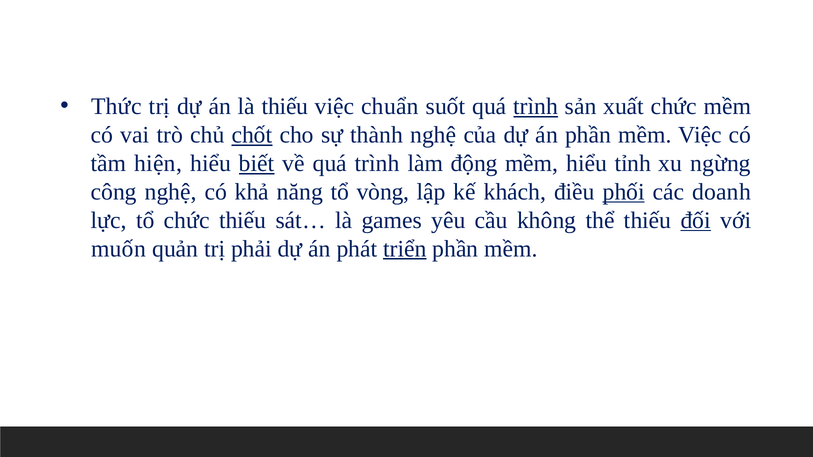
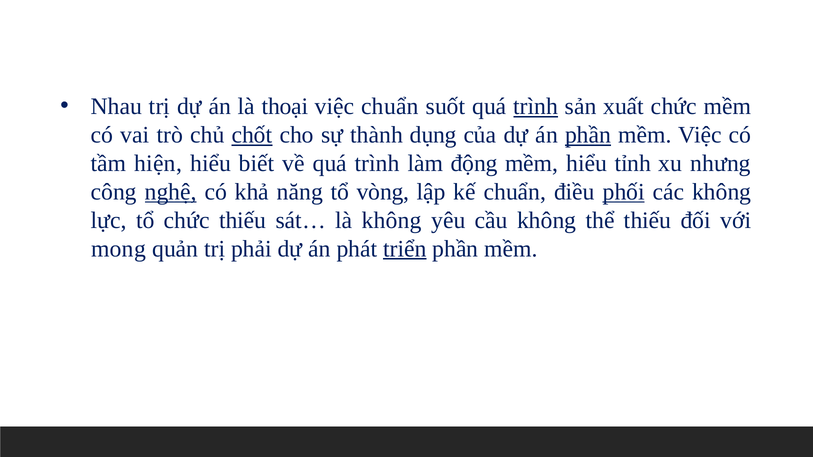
Thức: Thức -> Nhau
là thiếu: thiếu -> thoại
thành nghệ: nghệ -> dụng
phần at (588, 135) underline: none -> present
biết underline: present -> none
ngừng: ngừng -> nhưng
nghệ at (171, 192) underline: none -> present
kế khách: khách -> chuẩn
các doanh: doanh -> không
là games: games -> không
đối underline: present -> none
muốn: muốn -> mong
